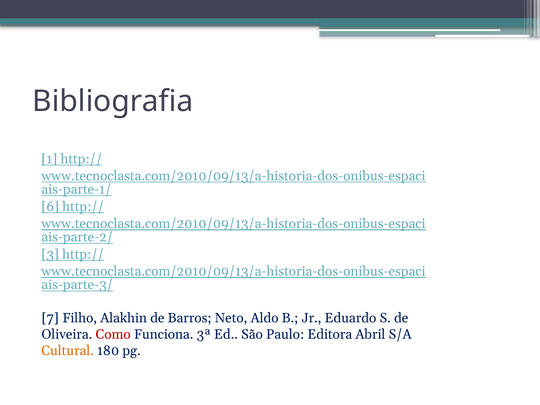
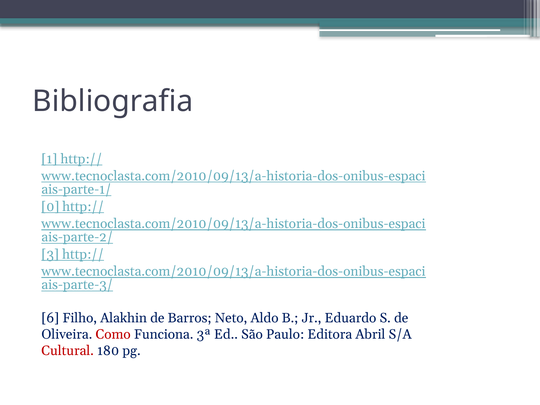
6: 6 -> 0
7: 7 -> 6
Cultural colour: orange -> red
